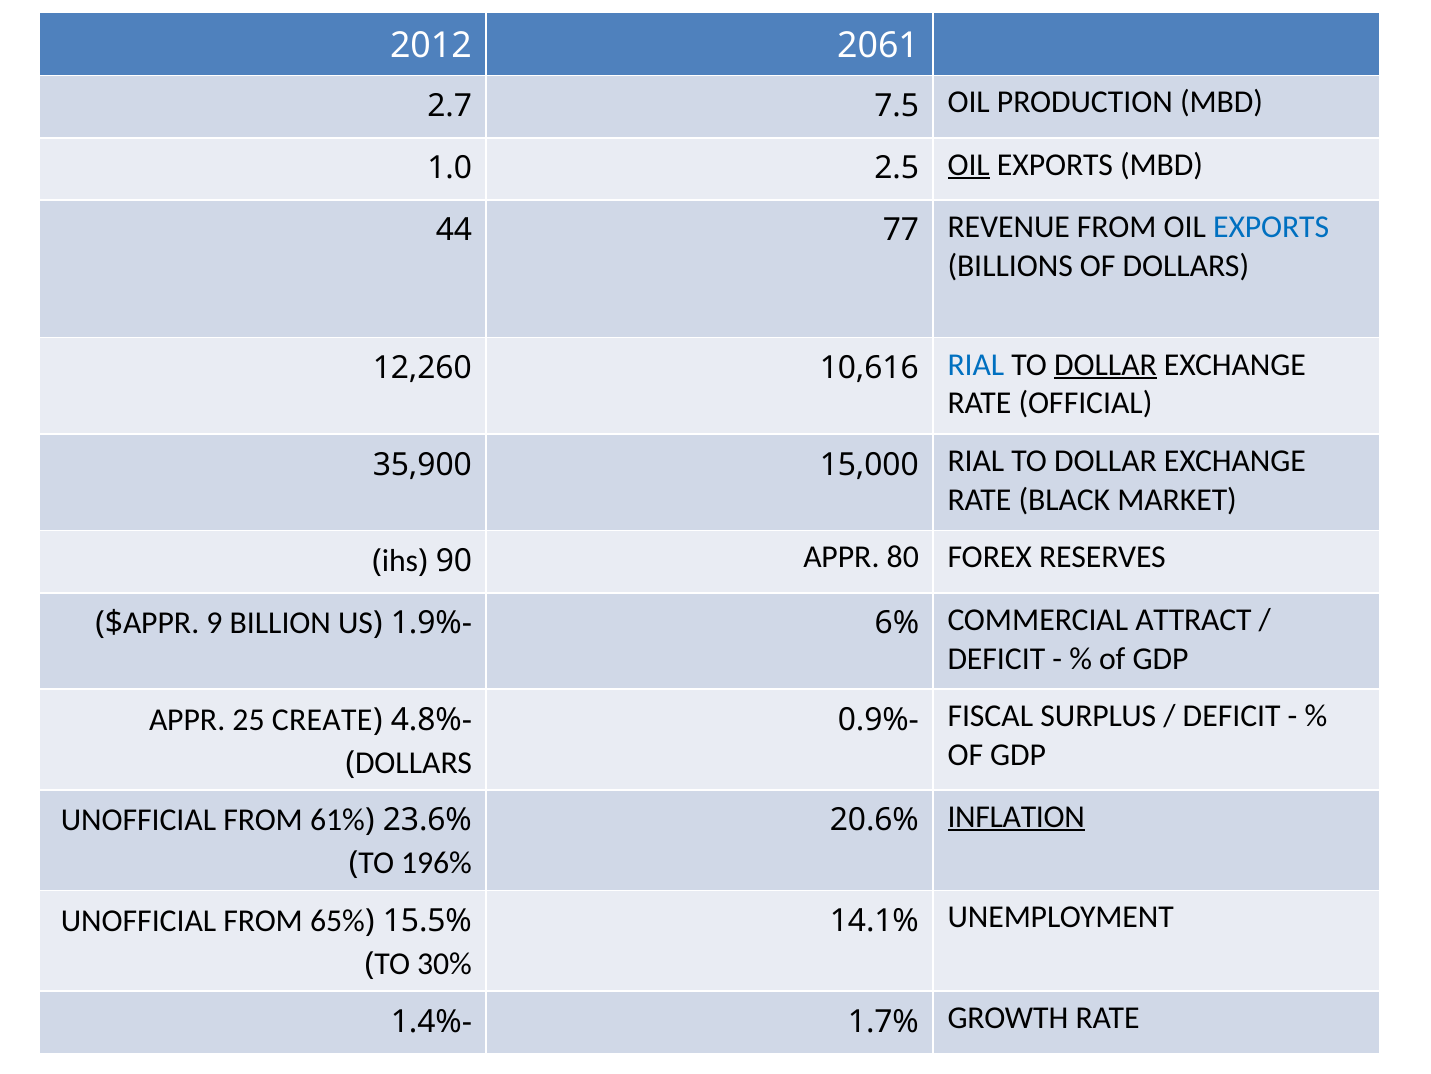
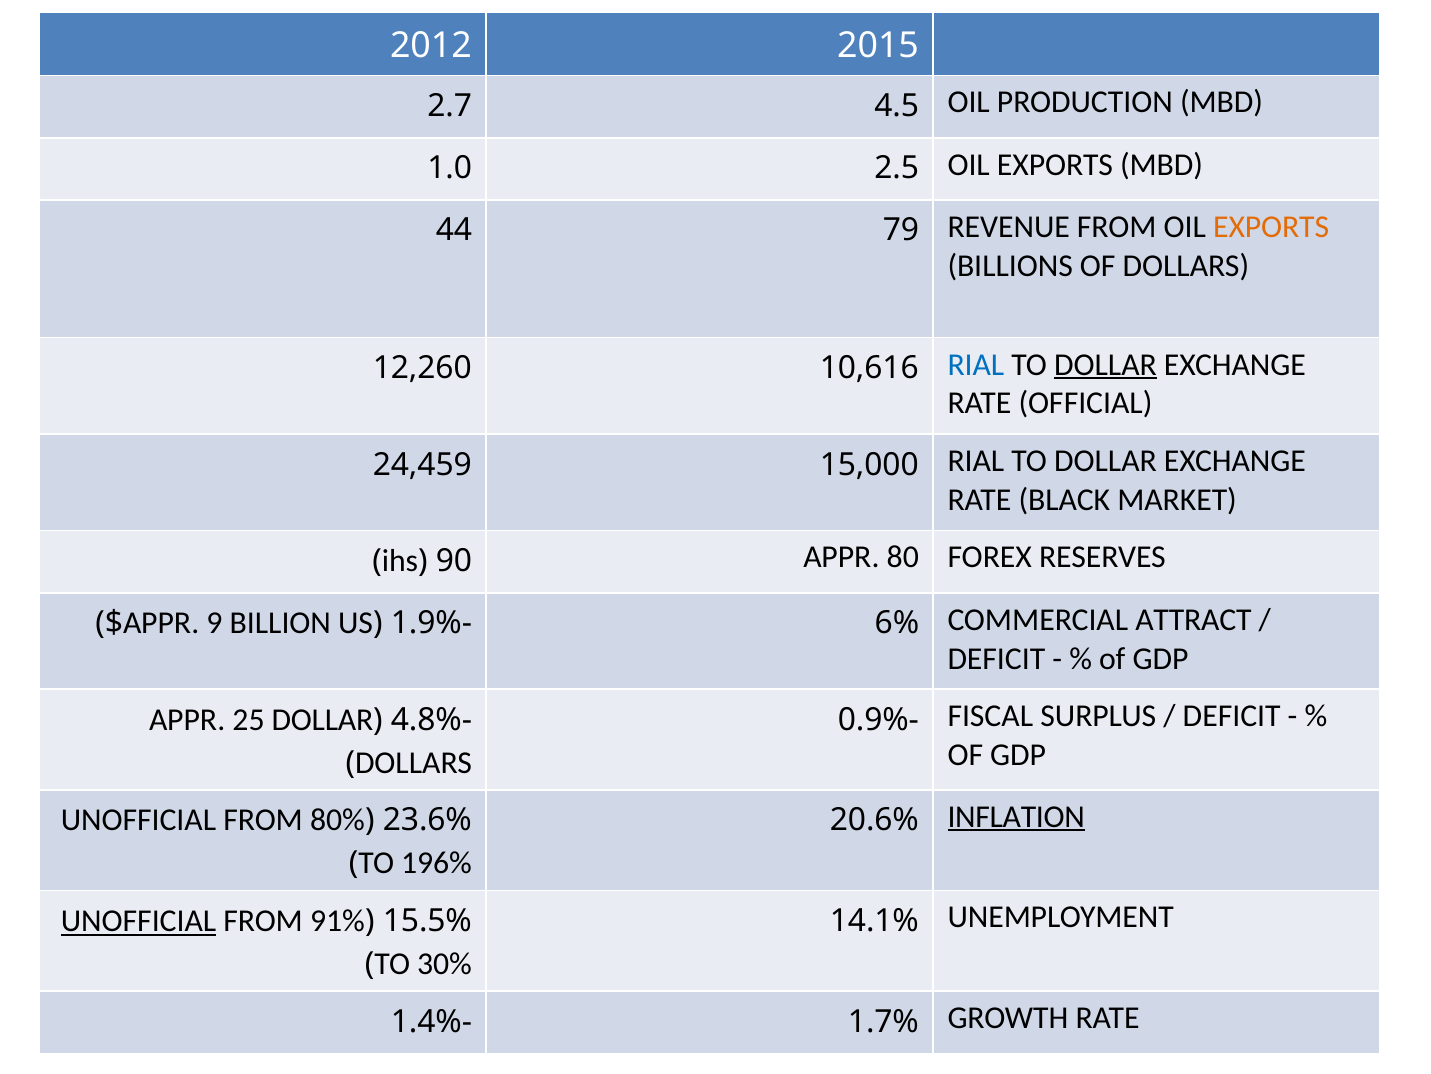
2061: 2061 -> 2015
7.5: 7.5 -> 4.5
OIL at (969, 165) underline: present -> none
77: 77 -> 79
EXPORTS at (1271, 227) colour: blue -> orange
35,900: 35,900 -> 24,459
25 CREATE: CREATE -> DOLLAR
61%: 61% -> 80%
UNOFFICIAL at (139, 920) underline: none -> present
65%: 65% -> 91%
